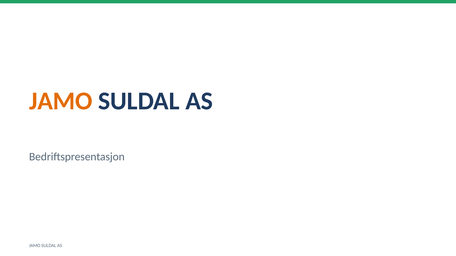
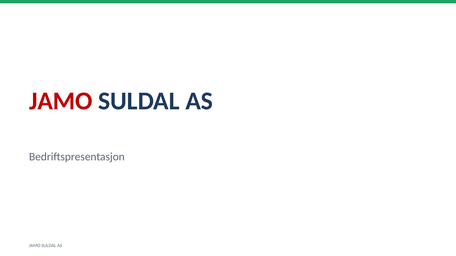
JAMO at (61, 101) colour: orange -> red
